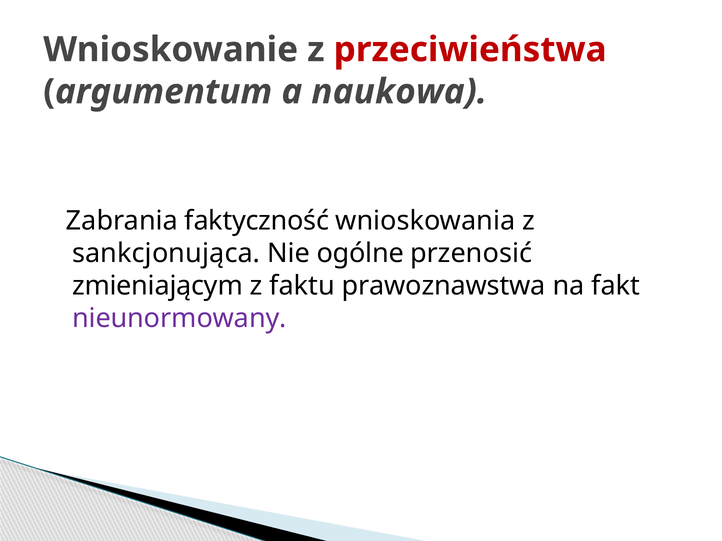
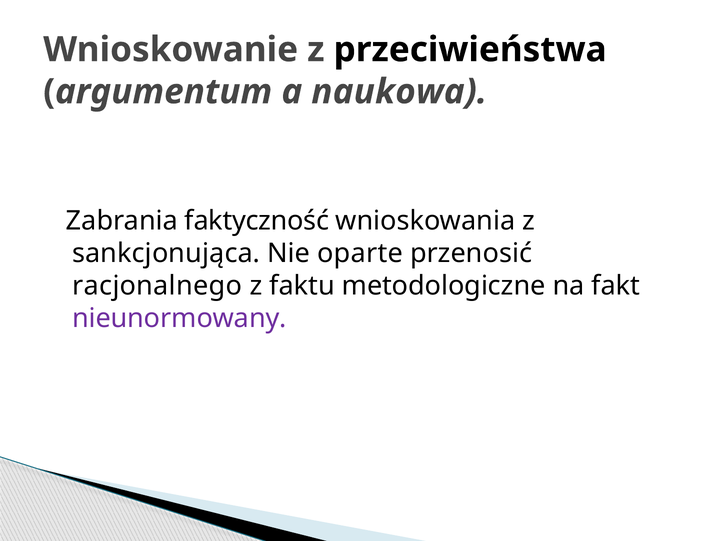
przeciwieństwa colour: red -> black
ogólne: ogólne -> oparte
zmieniającym: zmieniającym -> racjonalnego
prawoznawstwa: prawoznawstwa -> metodologiczne
